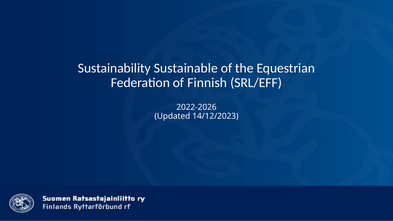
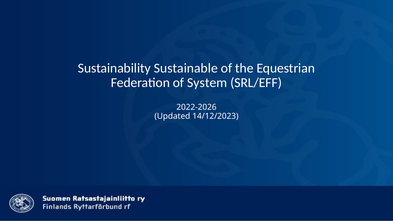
Finnish: Finnish -> System
